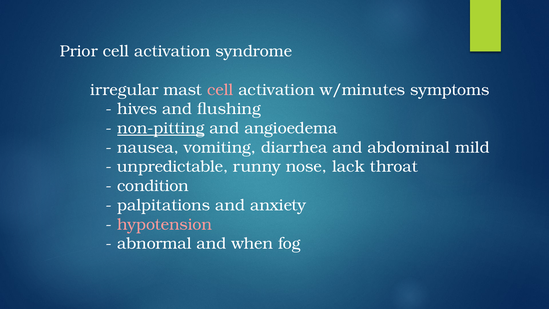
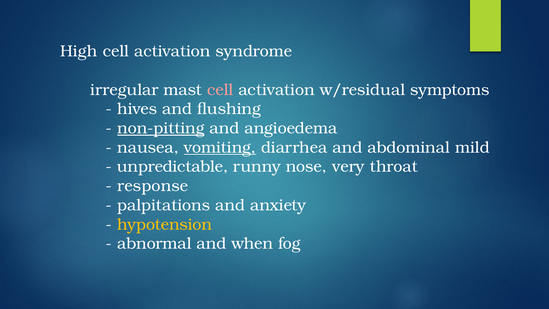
Prior: Prior -> High
w/minutes: w/minutes -> w/residual
vomiting underline: none -> present
lack: lack -> very
condition: condition -> response
hypotension colour: pink -> yellow
